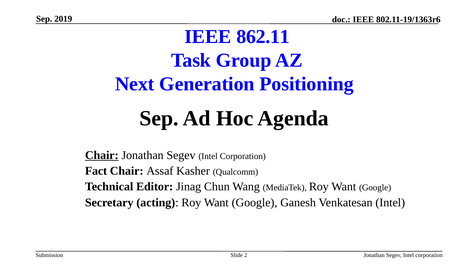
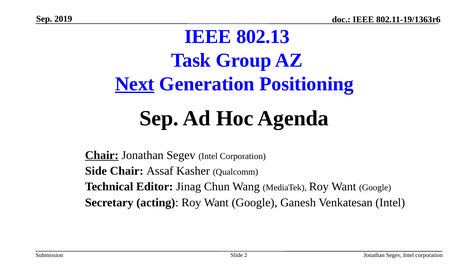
862.11: 862.11 -> 802.13
Next underline: none -> present
Fact: Fact -> Side
